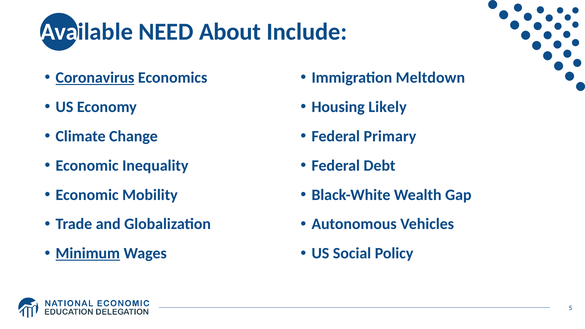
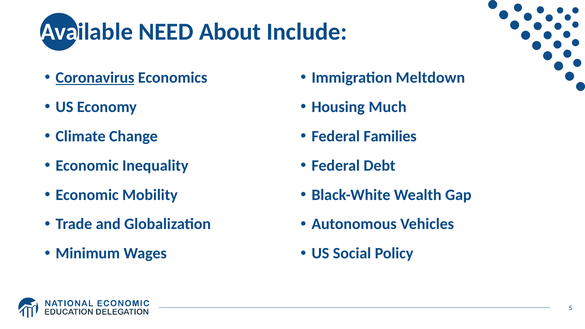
Likely: Likely -> Much
Primary: Primary -> Families
Minimum underline: present -> none
